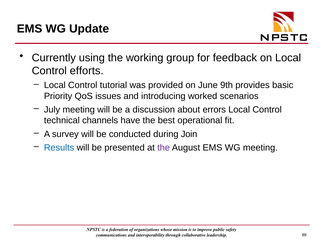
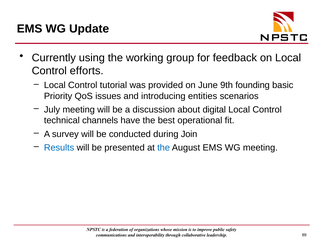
provides: provides -> founding
worked: worked -> entities
errors: errors -> digital
the at (164, 148) colour: purple -> blue
